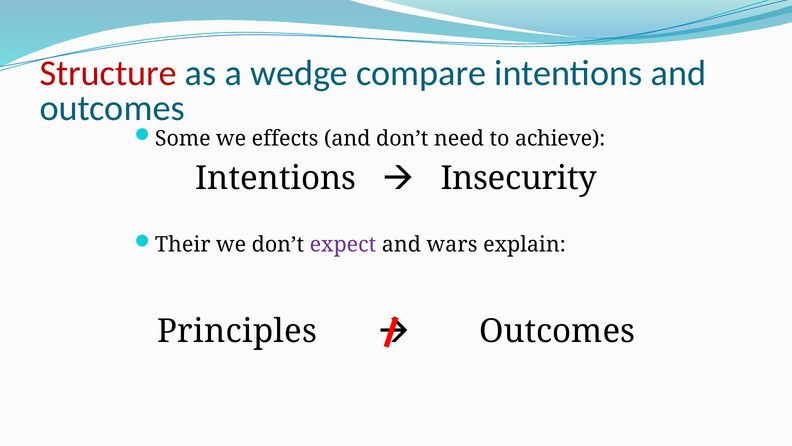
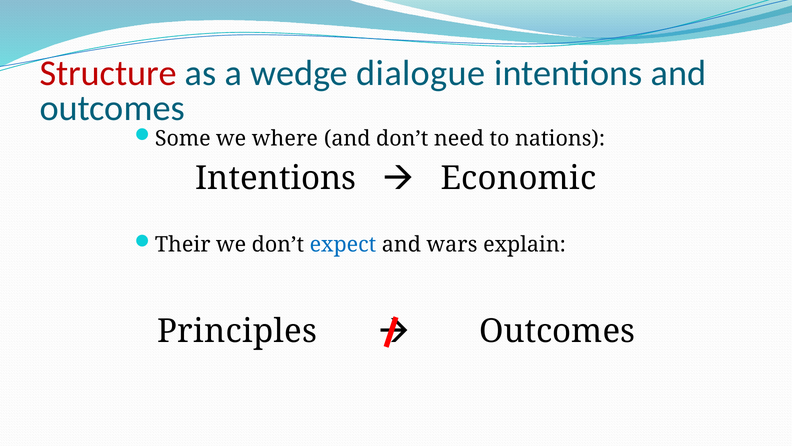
compare: compare -> dialogue
effects: effects -> where
achieve: achieve -> nations
Insecurity: Insecurity -> Economic
expect colour: purple -> blue
